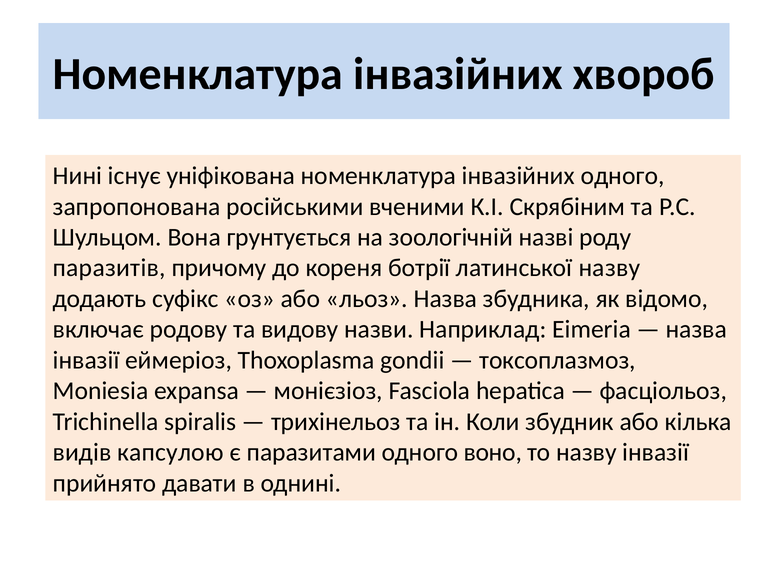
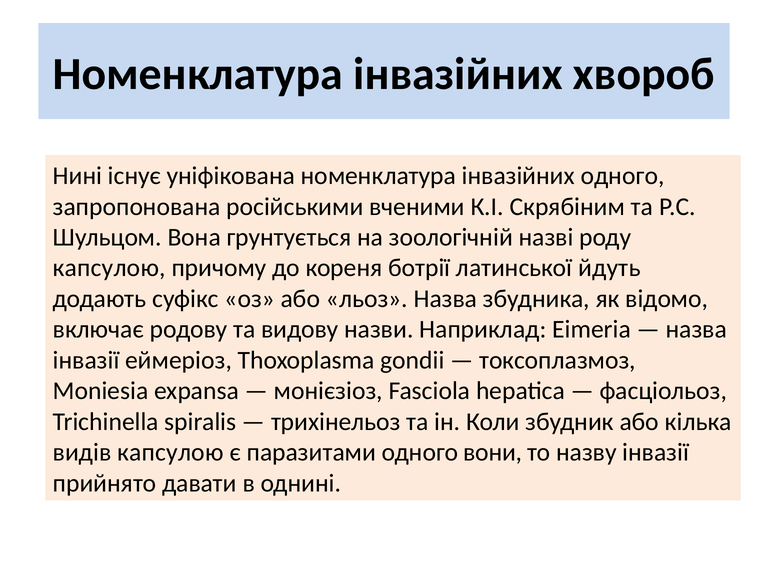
паразитів at (109, 268): паразитів -> капсулою
латинської назву: назву -> йдуть
воно: воно -> вони
